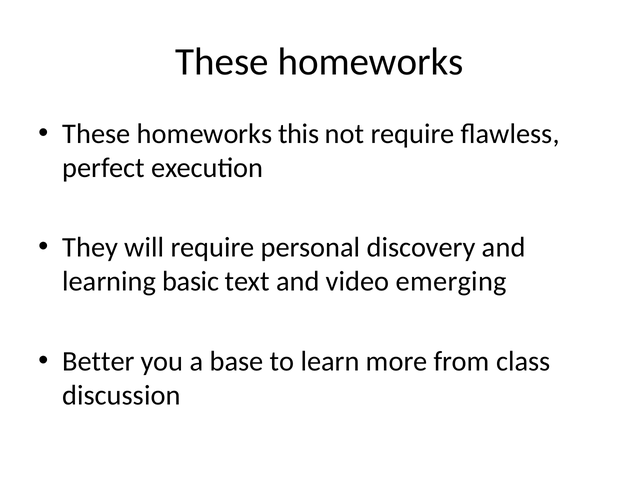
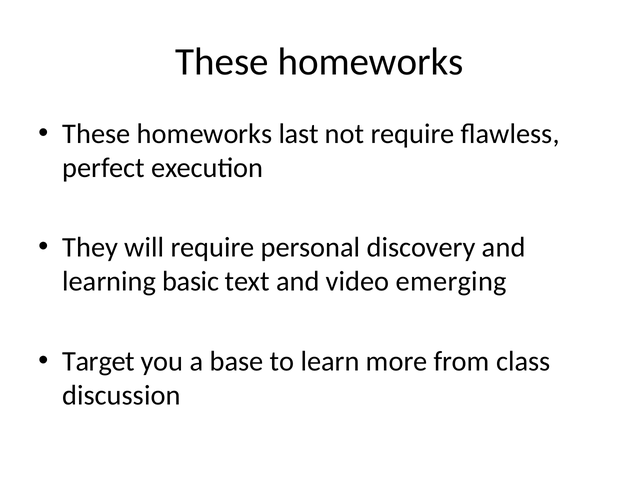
this: this -> last
Better: Better -> Target
